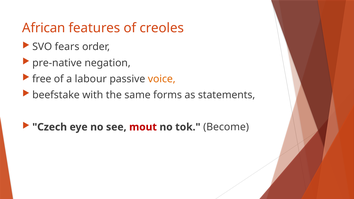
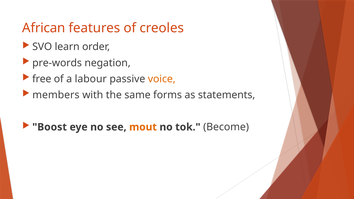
fears: fears -> learn
pre-native: pre-native -> pre-words
beefstake: beefstake -> members
Czech: Czech -> Boost
mout colour: red -> orange
